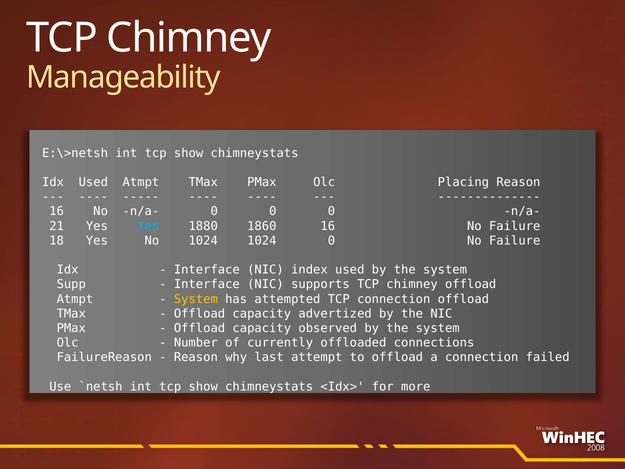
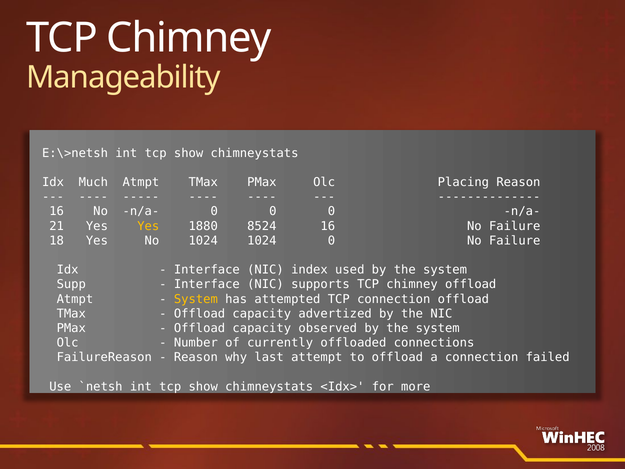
Idx Used: Used -> Much
Yes at (148, 226) colour: light blue -> yellow
1860: 1860 -> 8524
